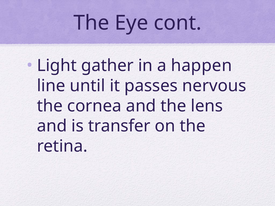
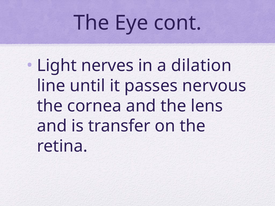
gather: gather -> nerves
happen: happen -> dilation
